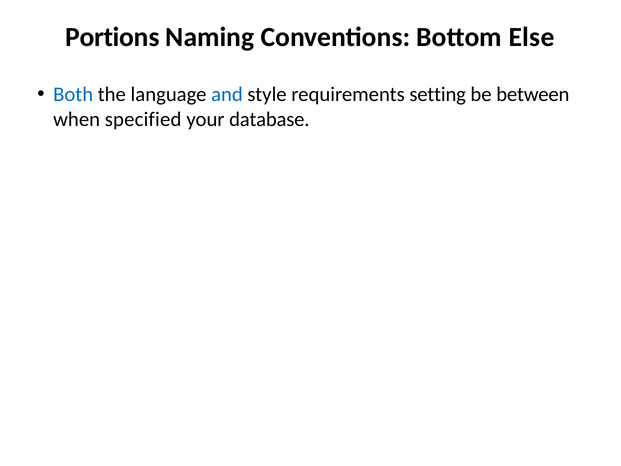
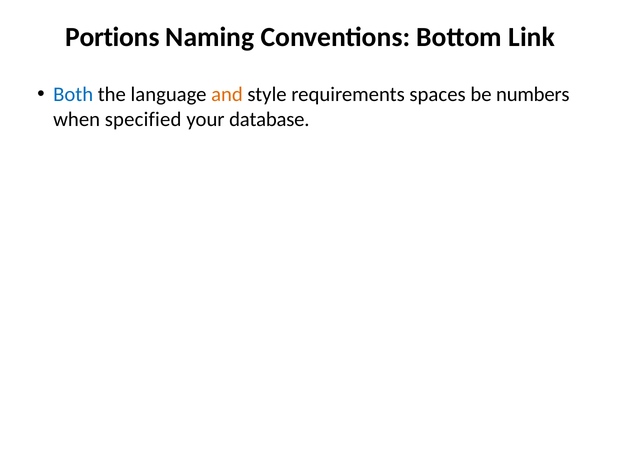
Else: Else -> Link
and colour: blue -> orange
setting: setting -> spaces
between: between -> numbers
